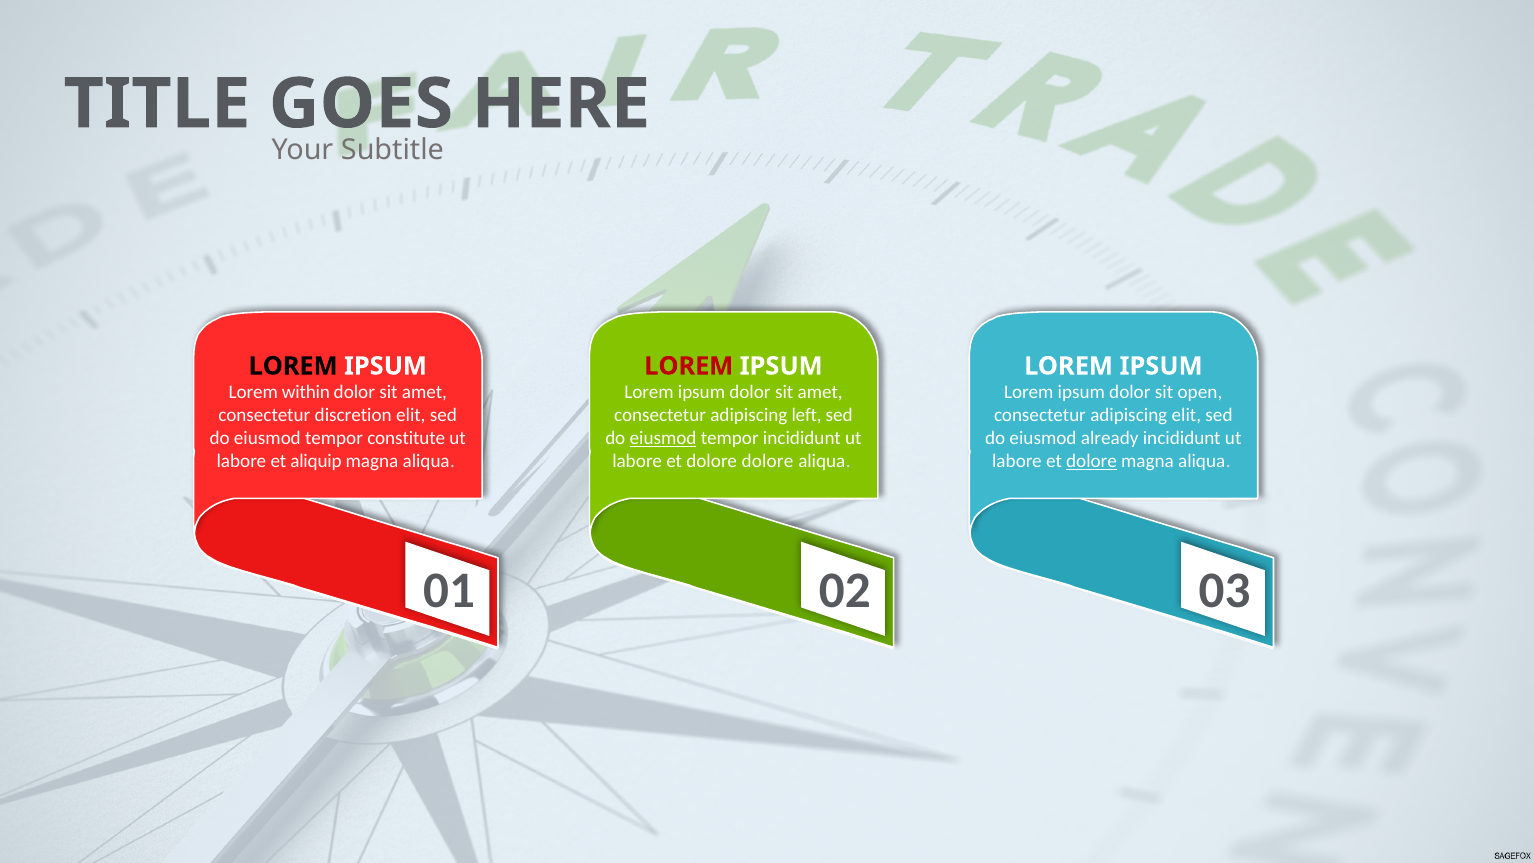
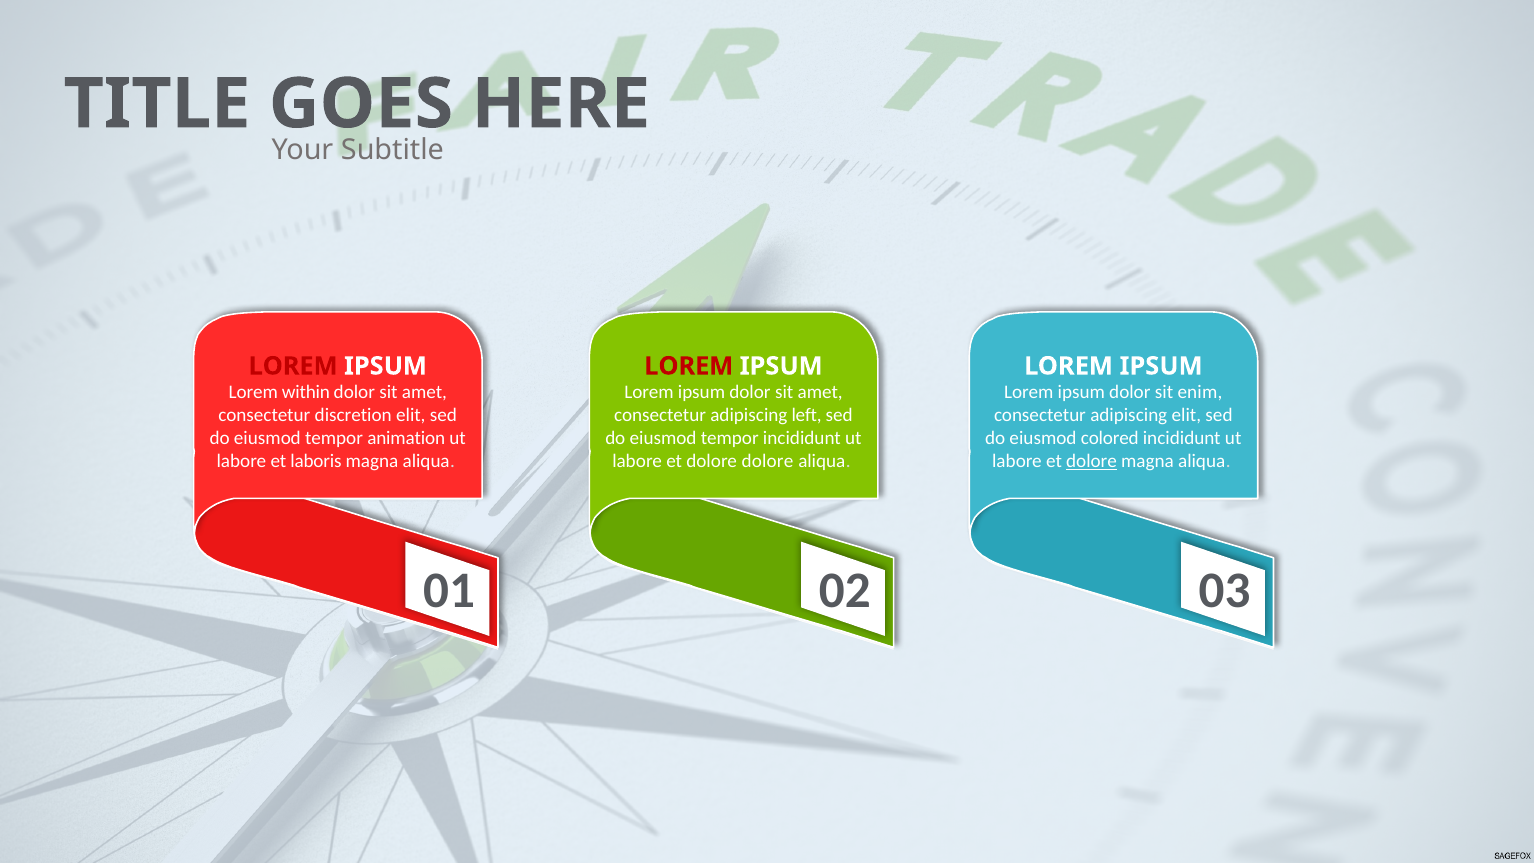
LOREM at (293, 366) colour: black -> red
open: open -> enim
constitute: constitute -> animation
eiusmod at (663, 438) underline: present -> none
already: already -> colored
aliquip: aliquip -> laboris
